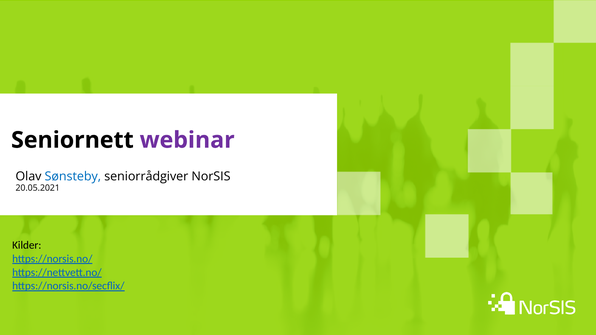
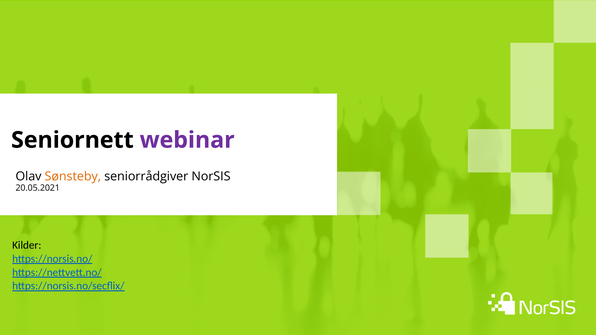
Sønsteby colour: blue -> orange
